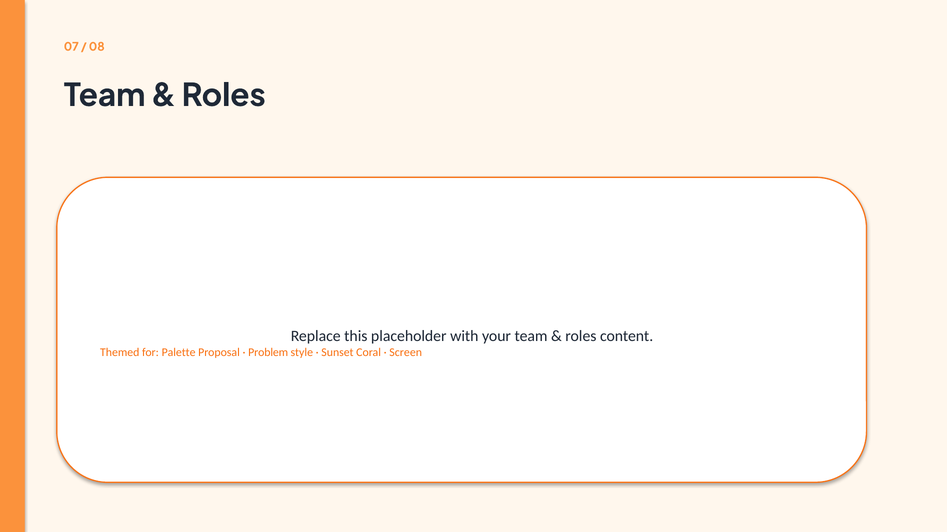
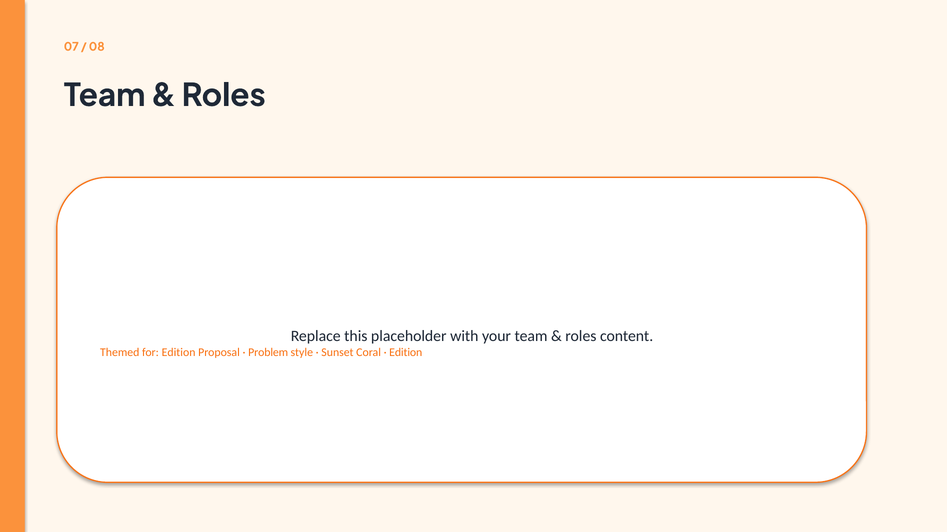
for Palette: Palette -> Edition
Screen at (406, 353): Screen -> Edition
